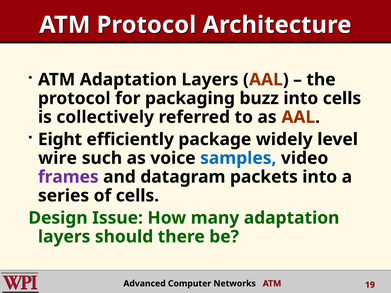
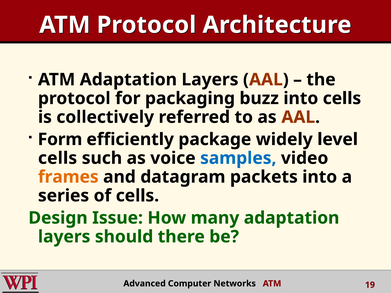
Eight: Eight -> Form
wire at (58, 158): wire -> cells
frames colour: purple -> orange
